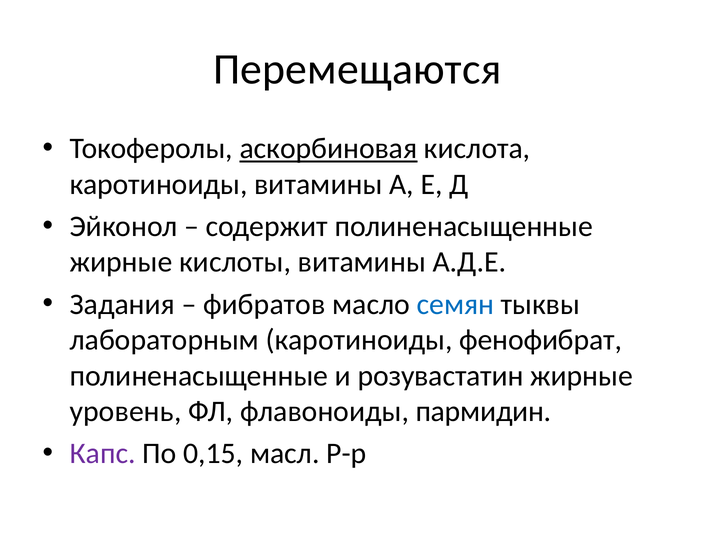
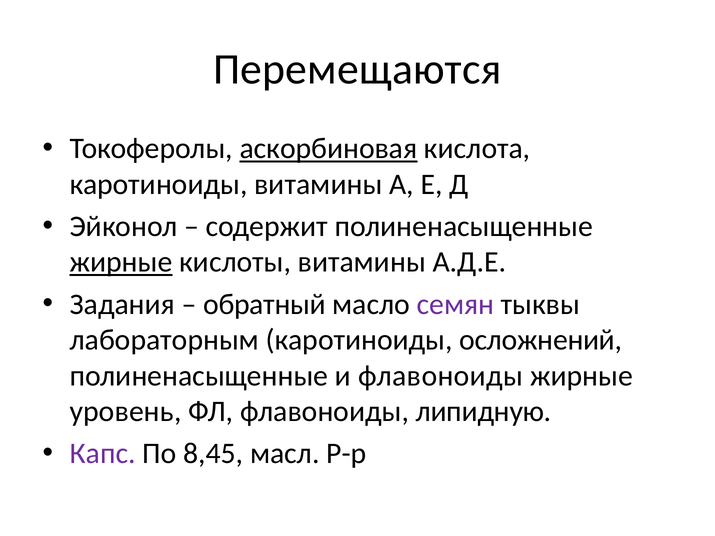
жирные at (121, 262) underline: none -> present
фибратов: фибратов -> обратный
семян colour: blue -> purple
фенофибрат: фенофибрат -> осложнений
и розувастатин: розувастатин -> флавоноиды
пармидин: пармидин -> липидную
0,15: 0,15 -> 8,45
